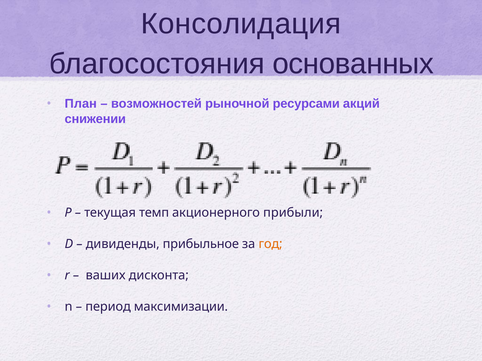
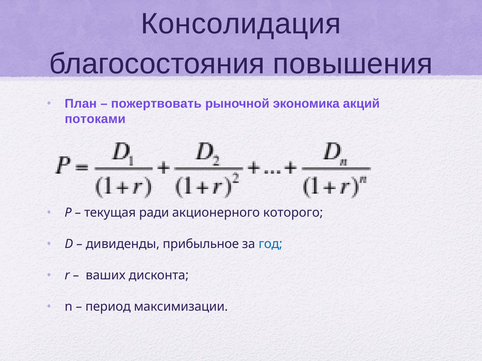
основанных: основанных -> повышения
возможностей: возможностей -> пожертвовать
ресурсами: ресурсами -> экономика
снижении: снижении -> потоками
темп: темп -> ради
прибыли: прибыли -> которого
год colour: orange -> blue
